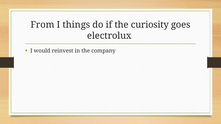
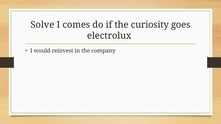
From: From -> Solve
things: things -> comes
